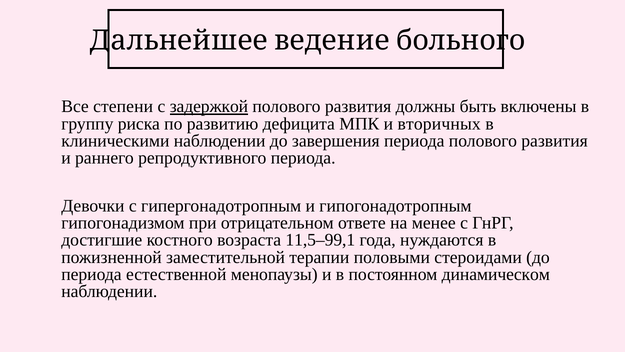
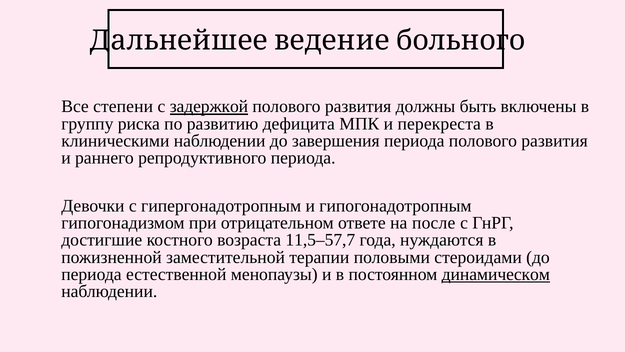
вторичных: вторичных -> перекреста
менее: менее -> после
11,5–99,1: 11,5–99,1 -> 11,5–57,7
динамическом underline: none -> present
